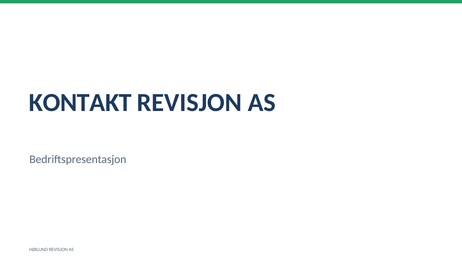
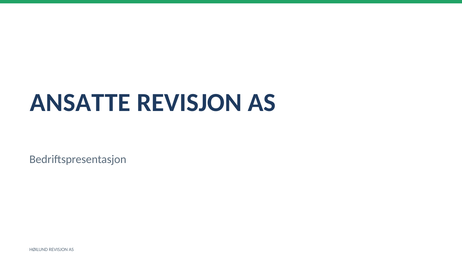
KONTAKT: KONTAKT -> ANSATTE
